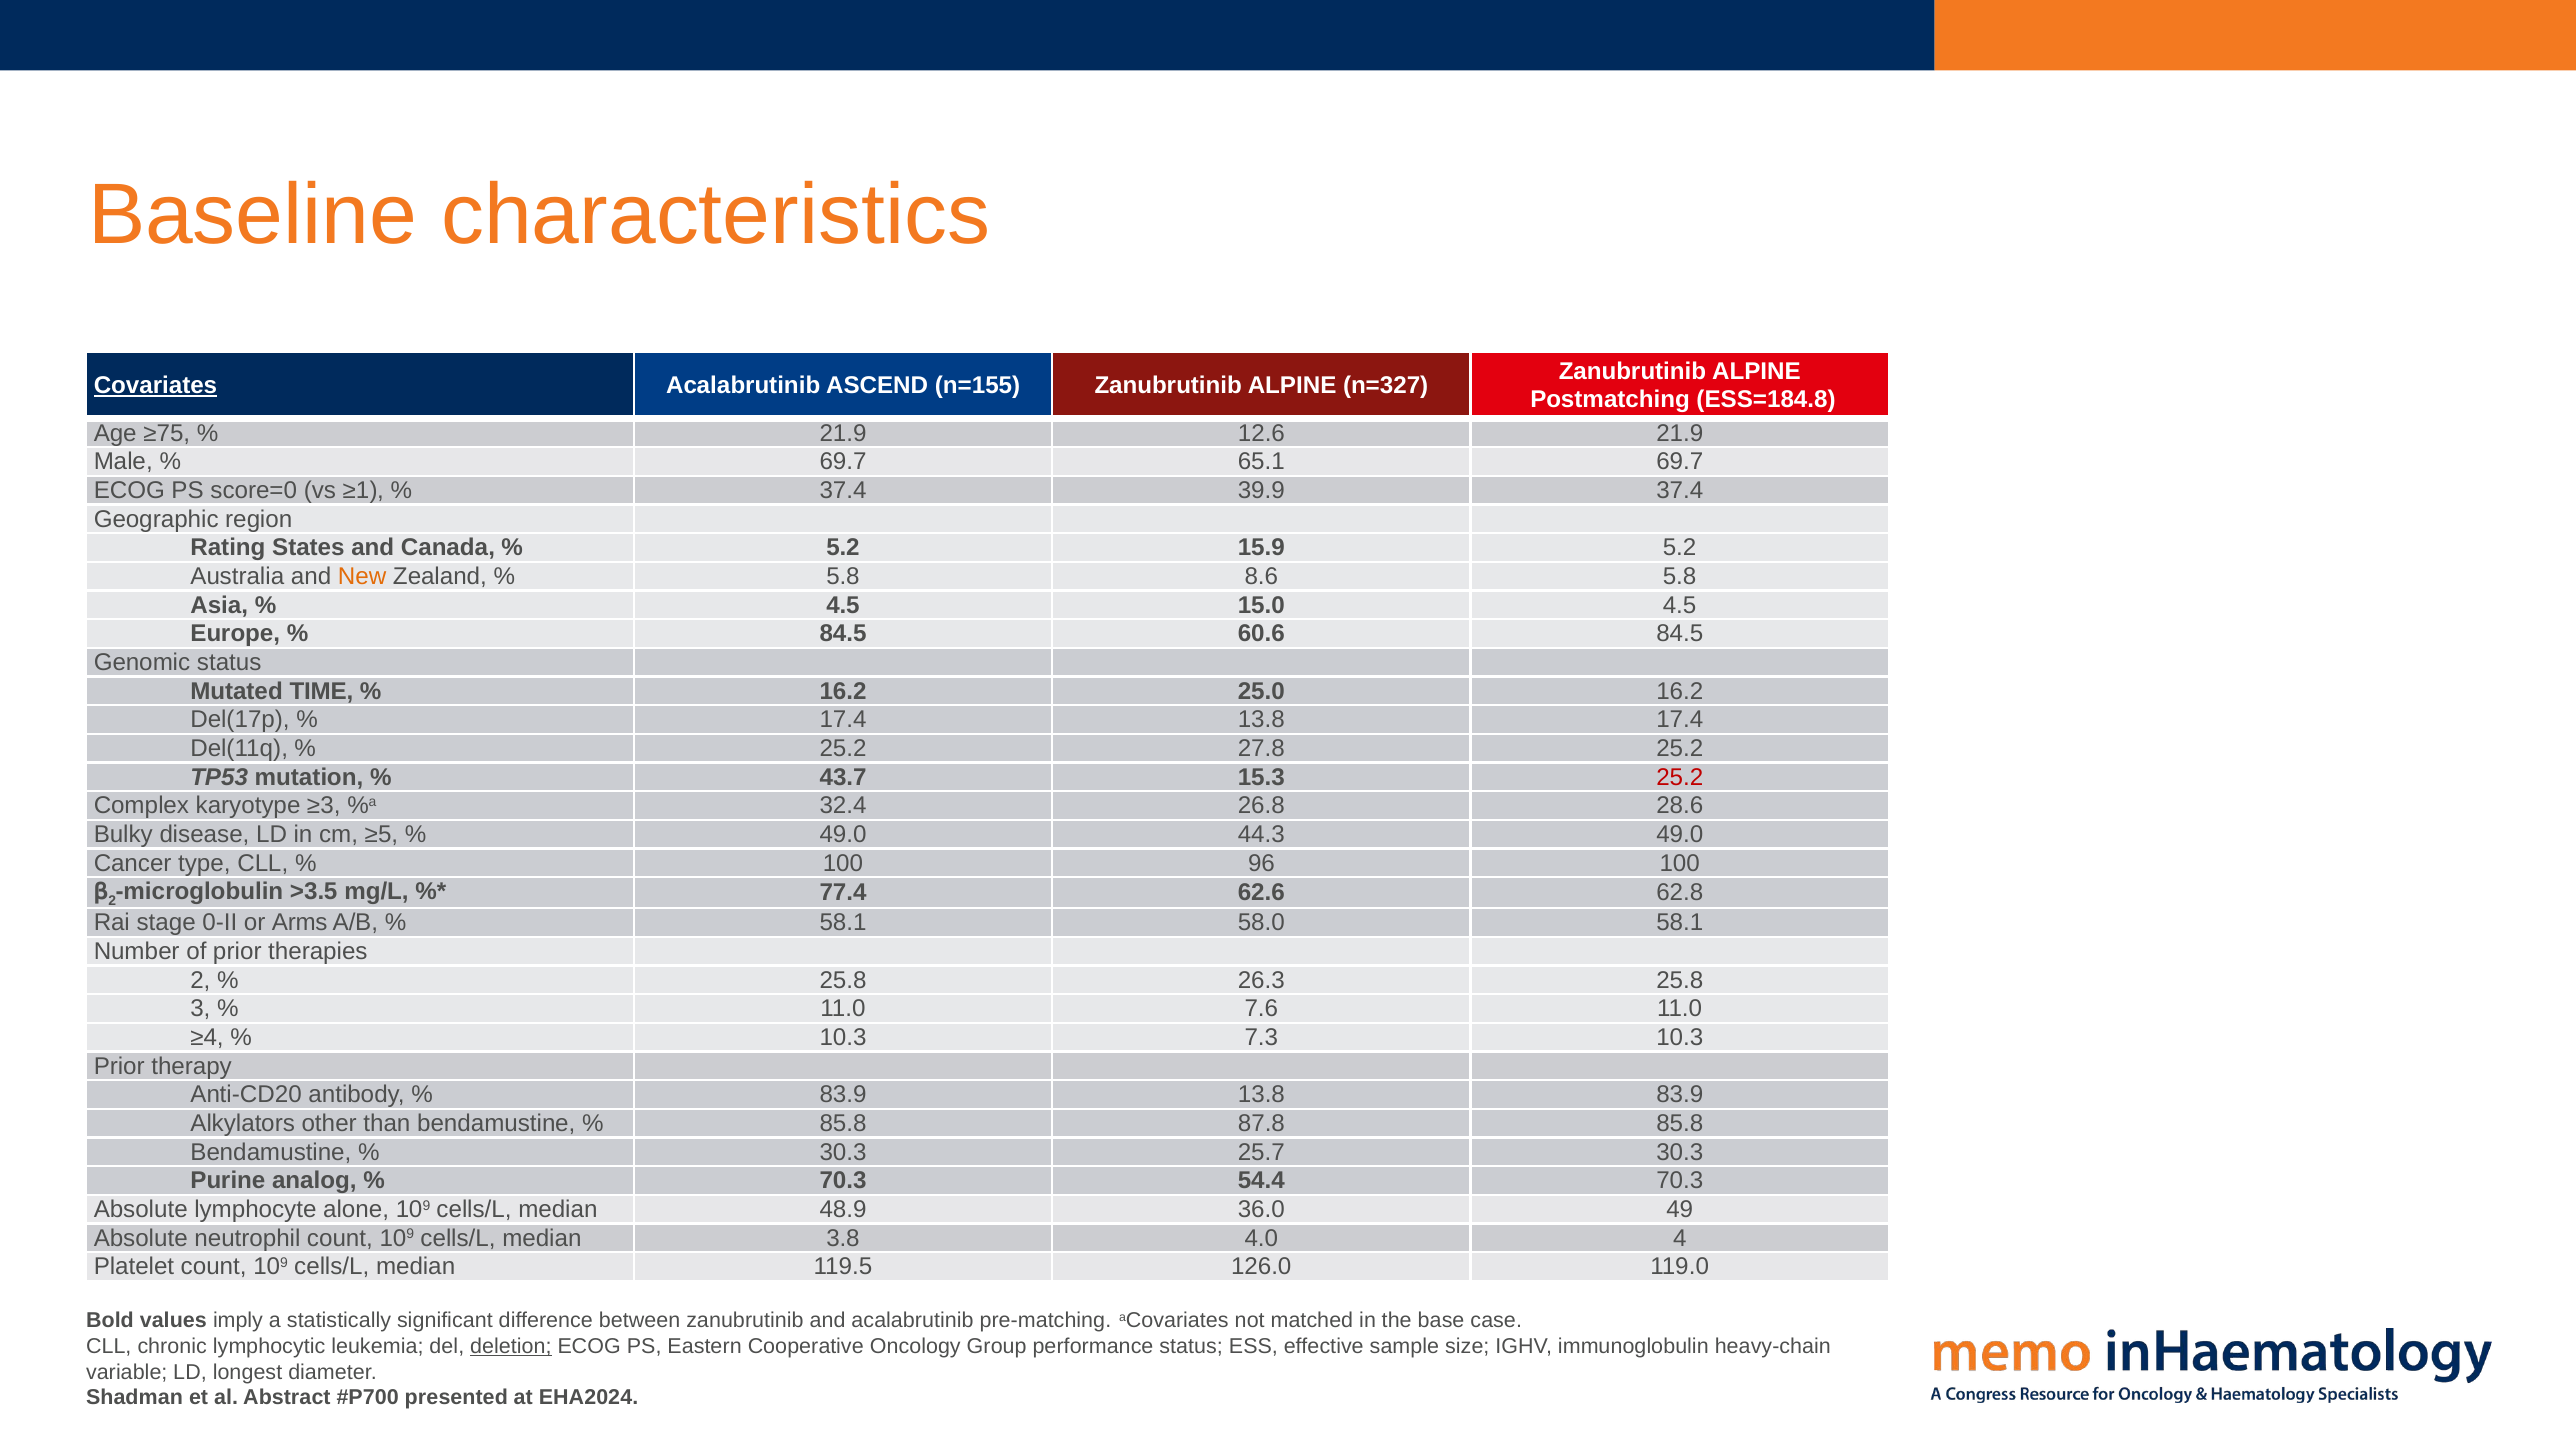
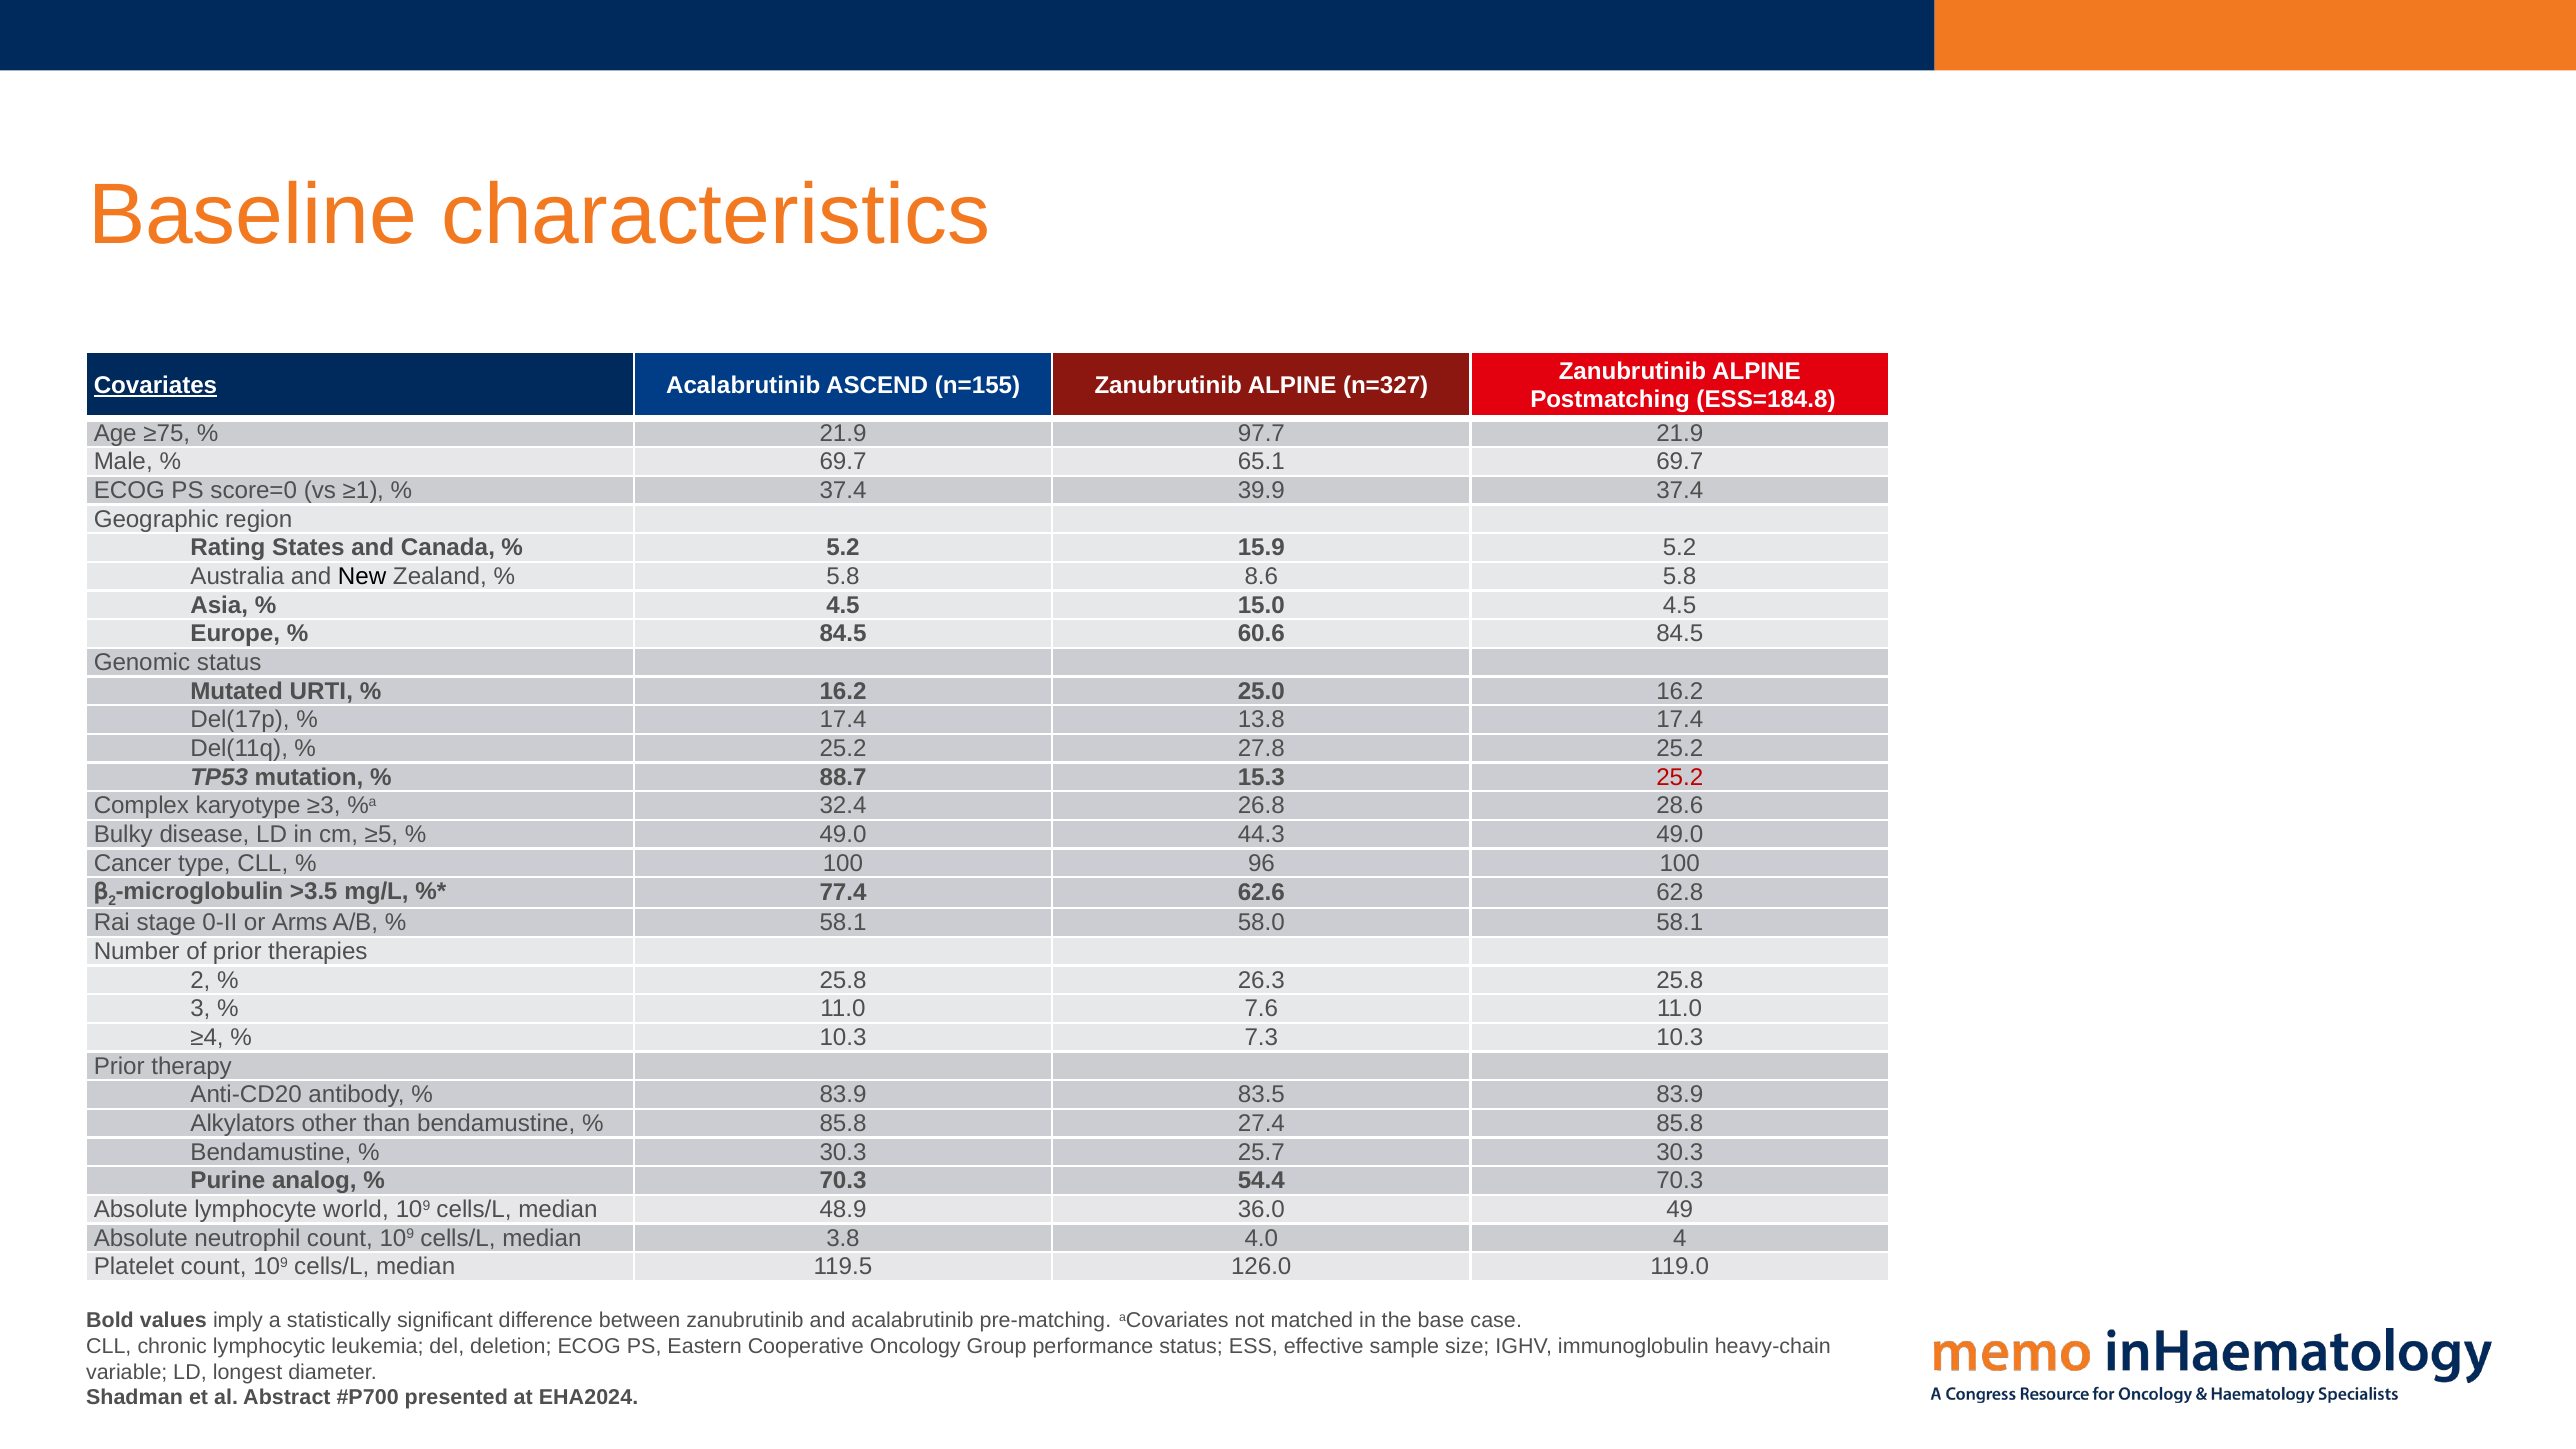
12.6: 12.6 -> 97.7
New colour: orange -> black
TIME: TIME -> URTI
43.7: 43.7 -> 88.7
83.9 13.8: 13.8 -> 83.5
87.8: 87.8 -> 27.4
alone: alone -> world
deletion underline: present -> none
